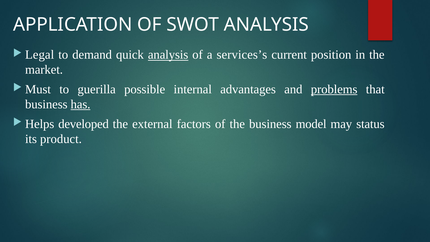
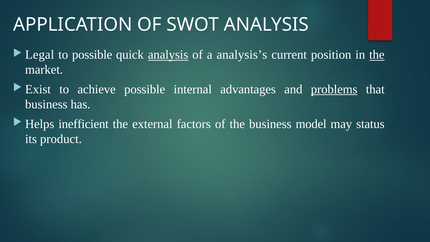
to demand: demand -> possible
services’s: services’s -> analysis’s
the at (377, 55) underline: none -> present
Must: Must -> Exist
guerilla: guerilla -> achieve
has underline: present -> none
developed: developed -> inefficient
